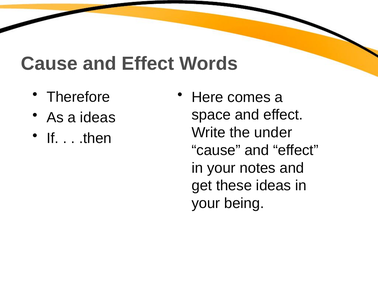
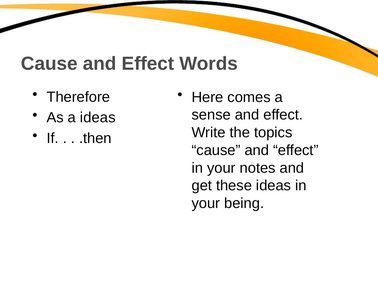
space: space -> sense
under: under -> topics
